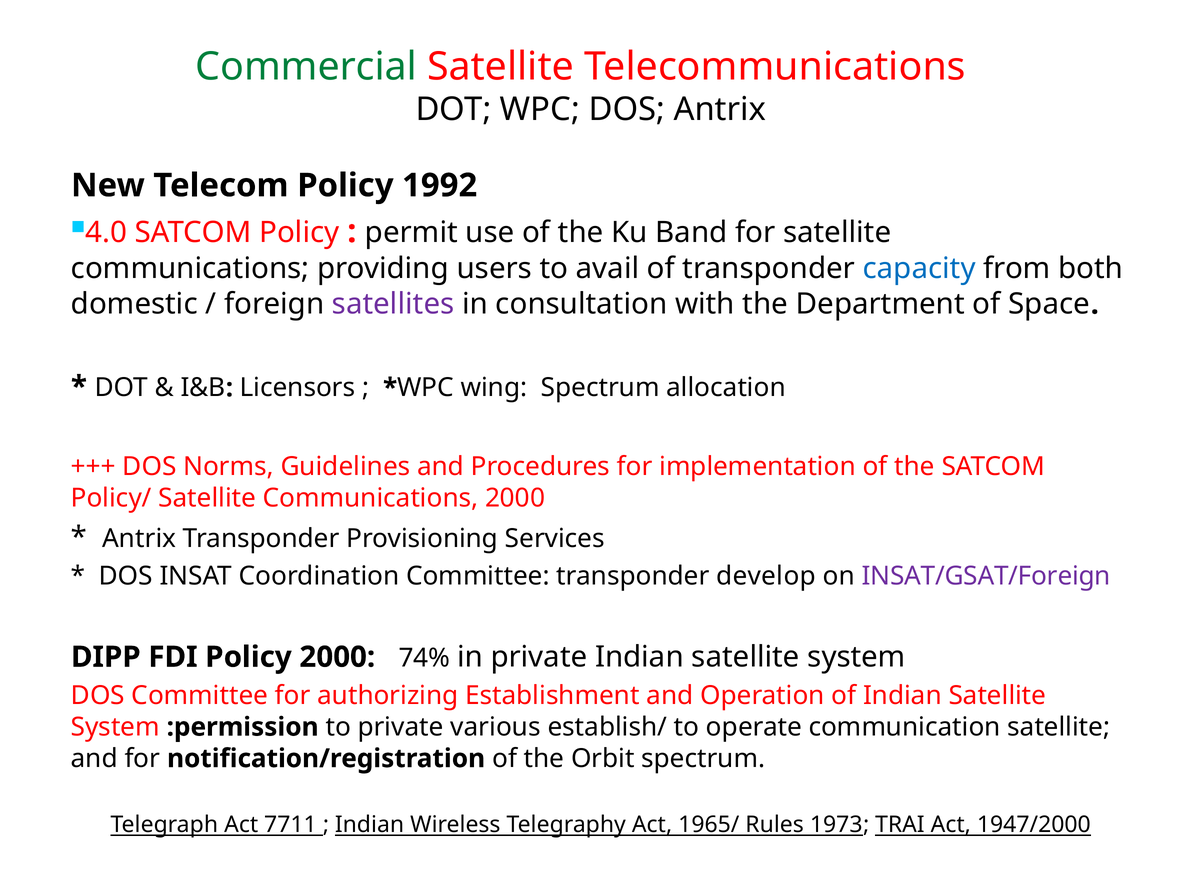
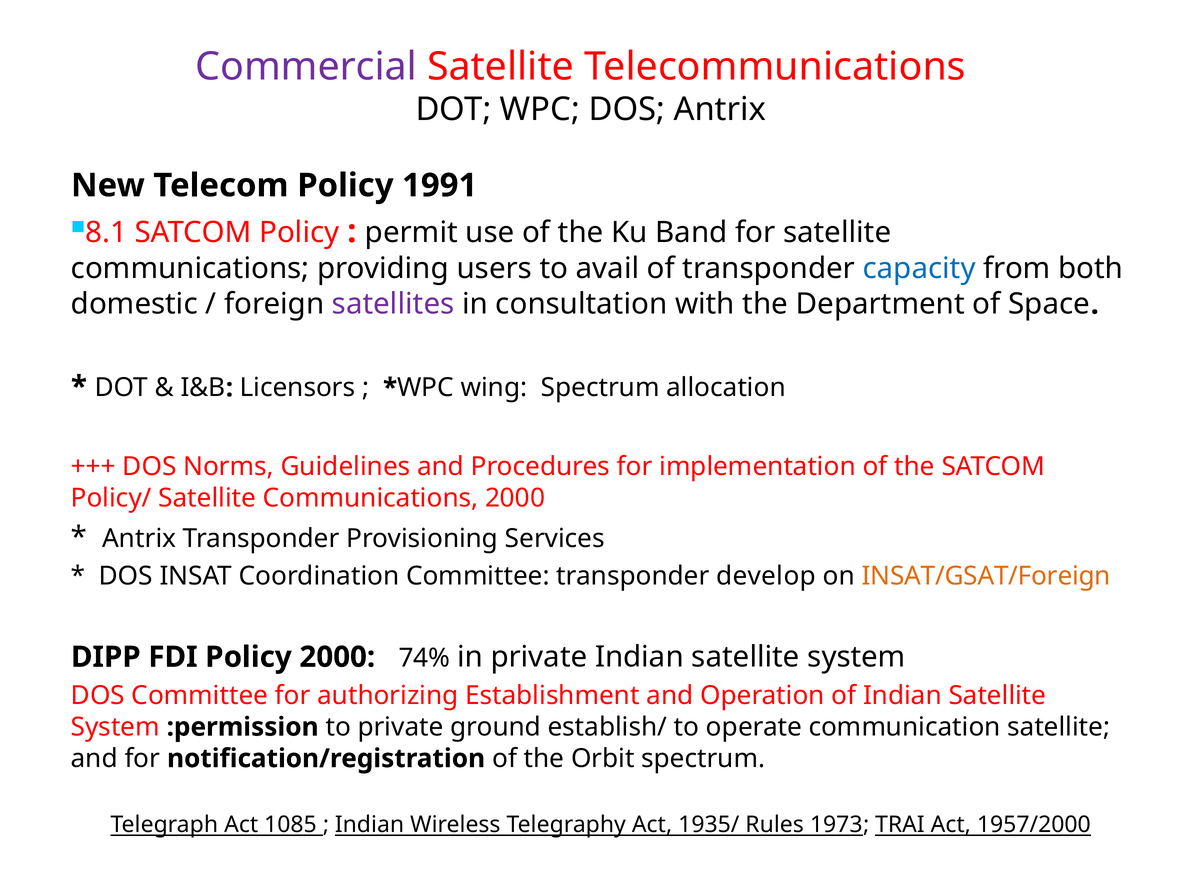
Commercial colour: green -> purple
1992: 1992 -> 1991
4.0: 4.0 -> 8.1
INSAT/GSAT/Foreign colour: purple -> orange
various: various -> ground
7711: 7711 -> 1085
1965/: 1965/ -> 1935/
1947/2000: 1947/2000 -> 1957/2000
